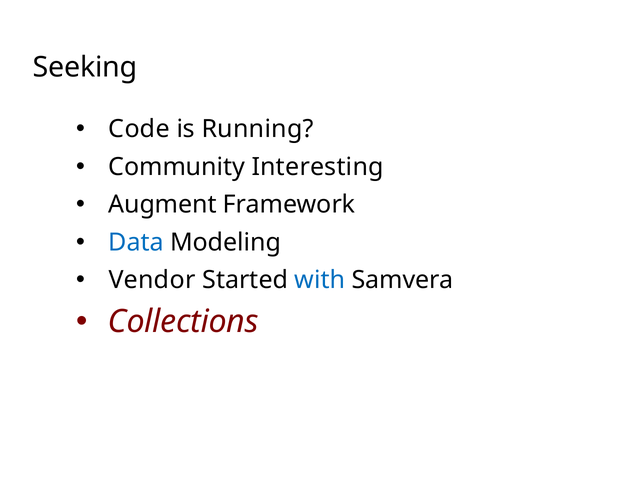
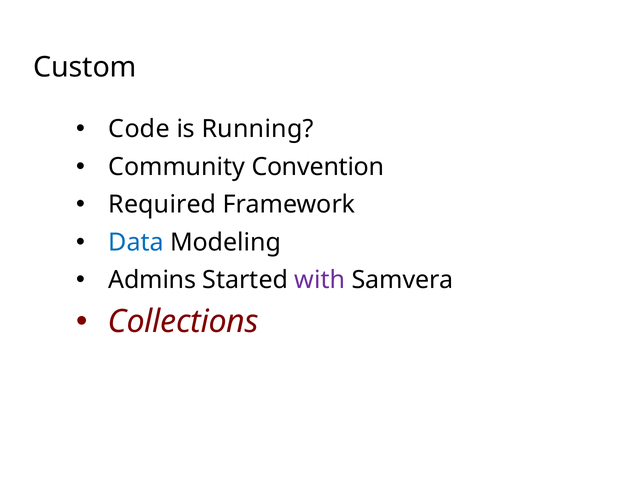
Seeking: Seeking -> Custom
Interesting: Interesting -> Convention
Augment: Augment -> Required
Vendor: Vendor -> Admins
with colour: blue -> purple
